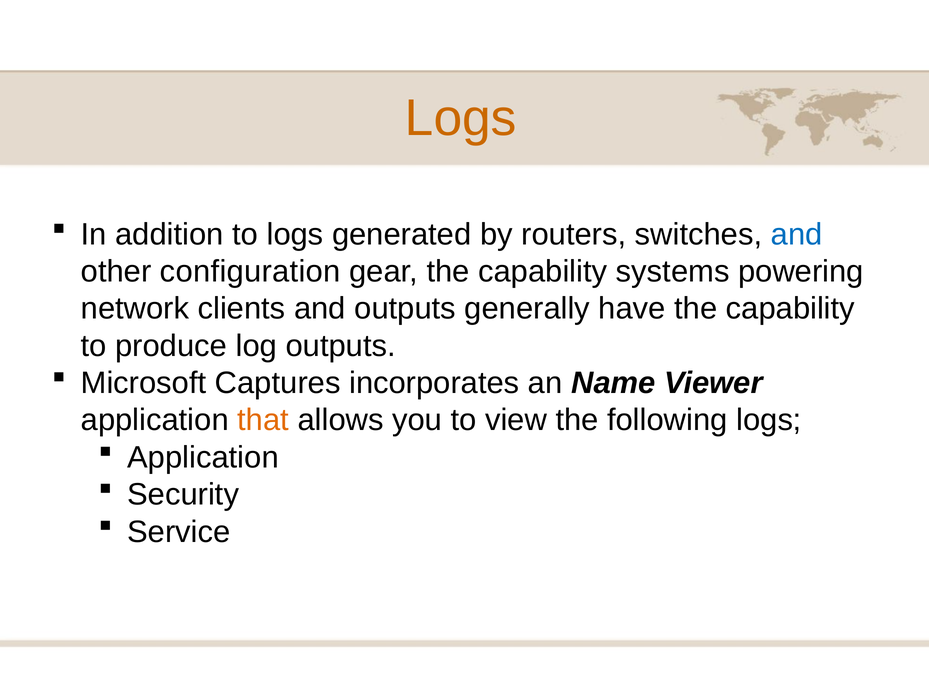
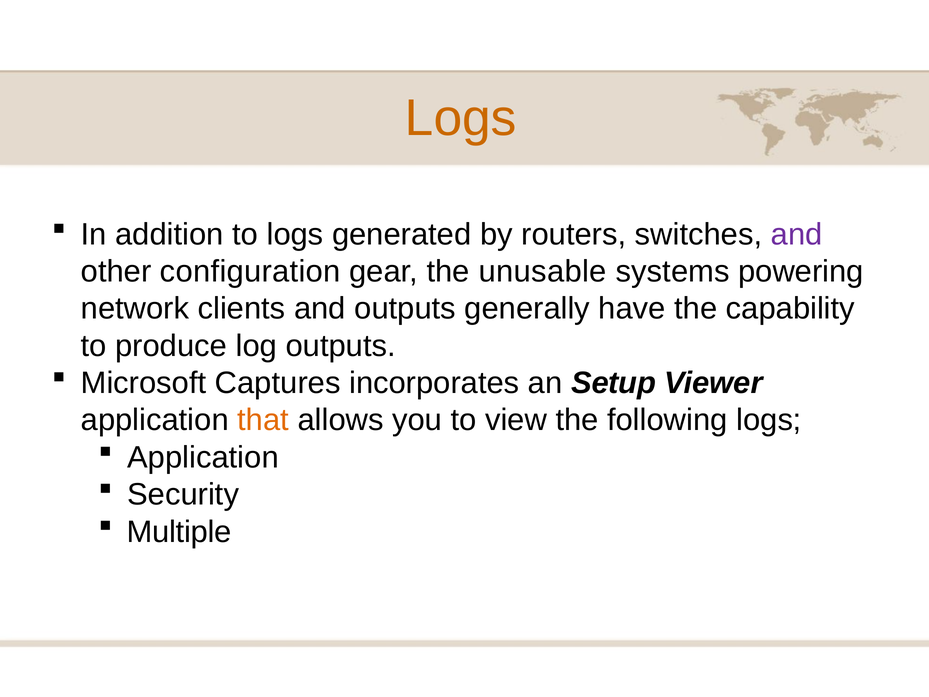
and at (797, 234) colour: blue -> purple
gear the capability: capability -> unusable
Name: Name -> Setup
Service: Service -> Multiple
